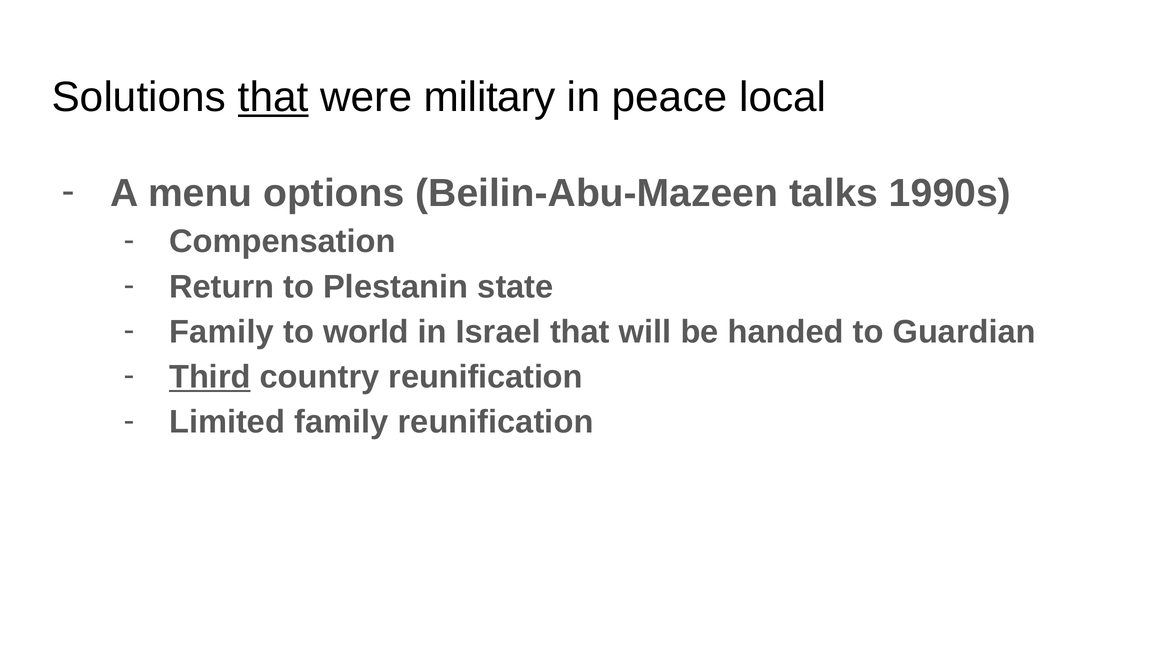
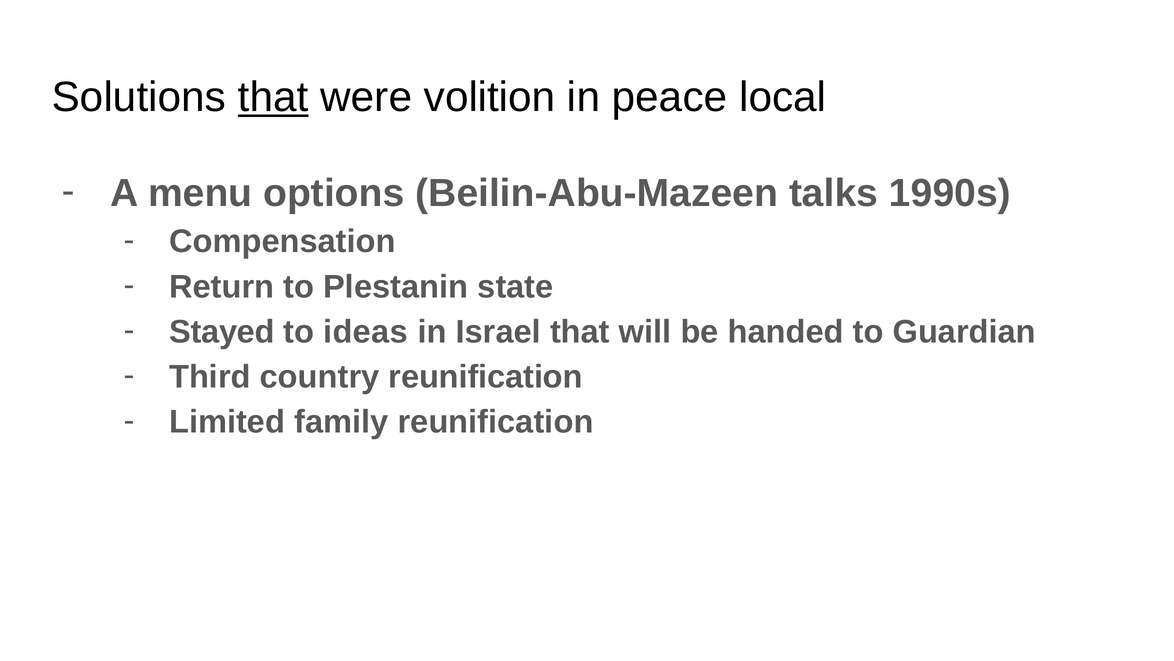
military: military -> volition
Family at (222, 332): Family -> Stayed
world: world -> ideas
Third underline: present -> none
